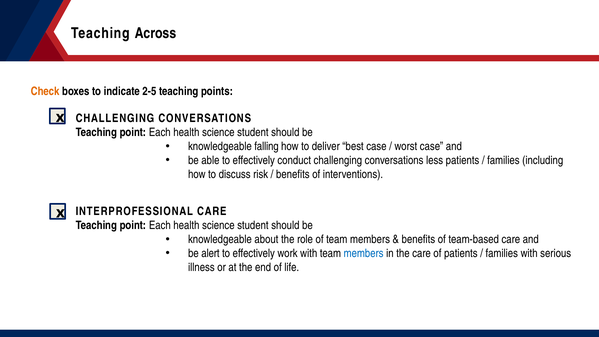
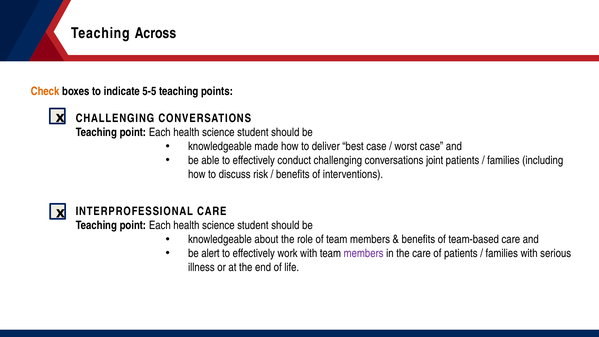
2-5: 2-5 -> 5-5
falling: falling -> made
less: less -> joint
members at (364, 253) colour: blue -> purple
